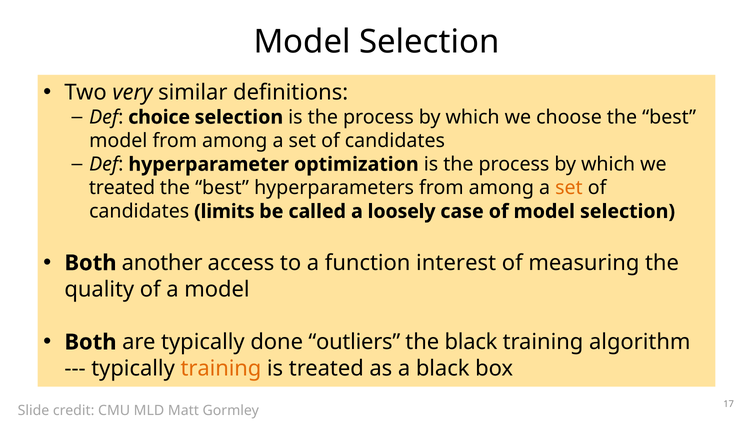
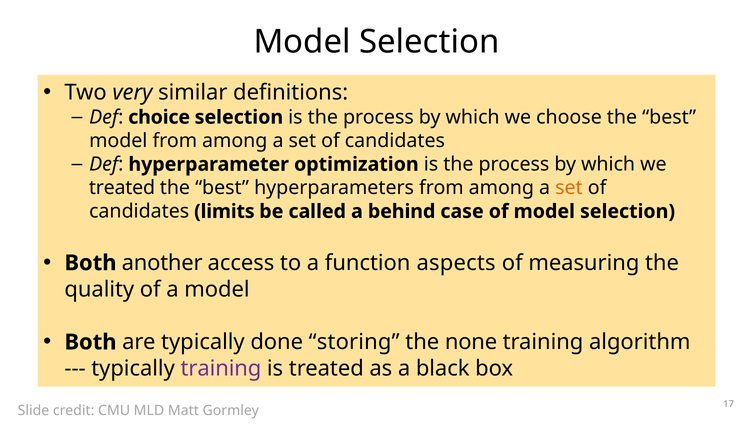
loosely: loosely -> behind
interest: interest -> aspects
outliers: outliers -> storing
the black: black -> none
training at (221, 368) colour: orange -> purple
